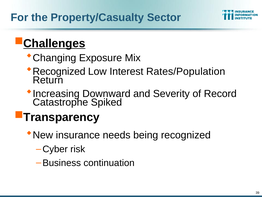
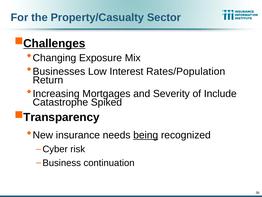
Recognized at (59, 71): Recognized -> Businesses
Downward: Downward -> Mortgages
Record: Record -> Include
being underline: none -> present
